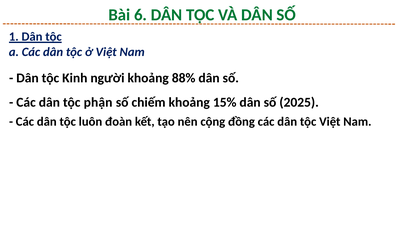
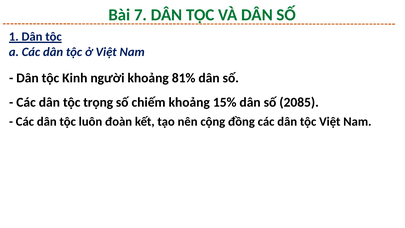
6: 6 -> 7
88%: 88% -> 81%
phận: phận -> trọng
2025: 2025 -> 2085
